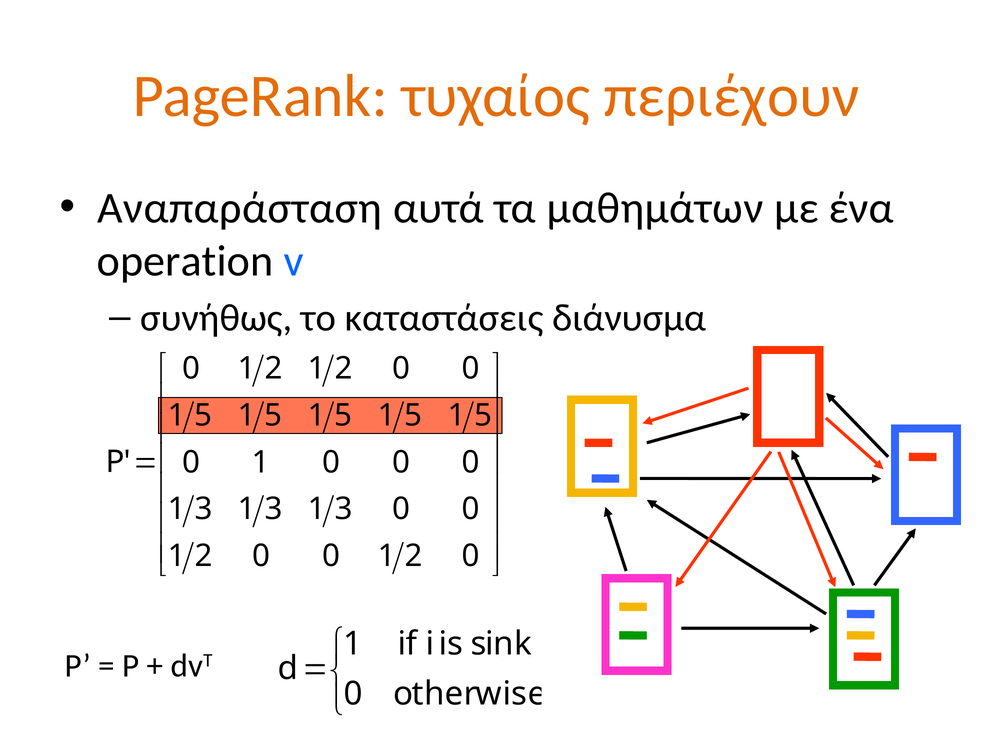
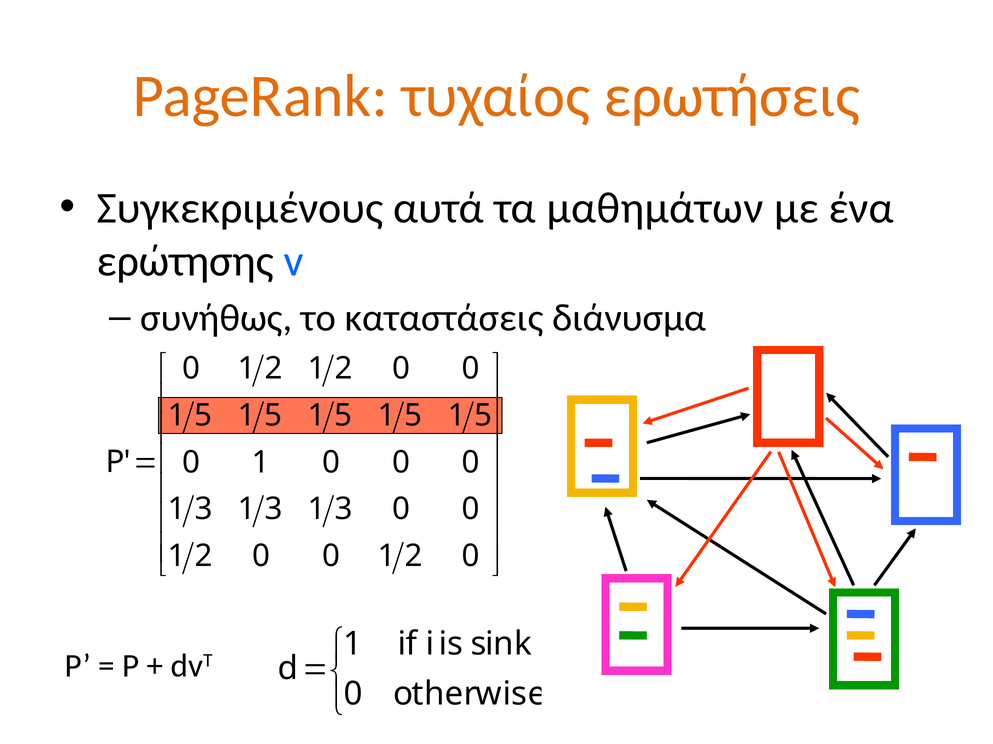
περιέχουν: περιέχουν -> ερωτήσεις
Αναπαράσταση: Αναπαράσταση -> Συγκεκριμένους
operation: operation -> ερώτησης
